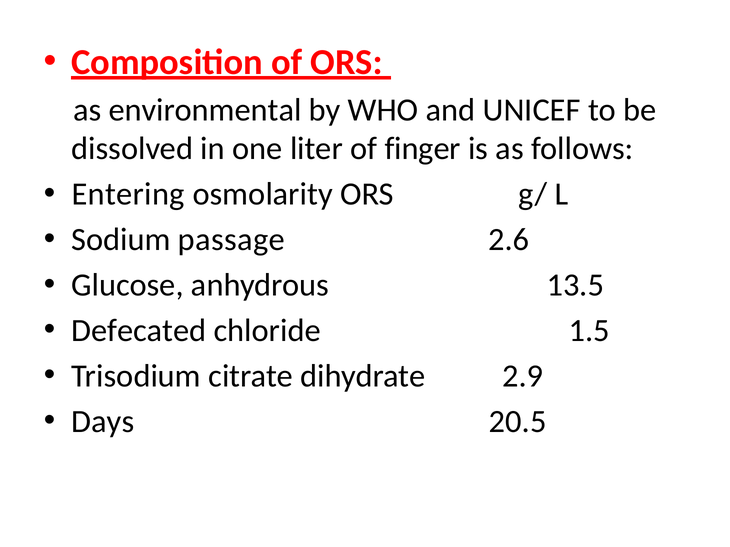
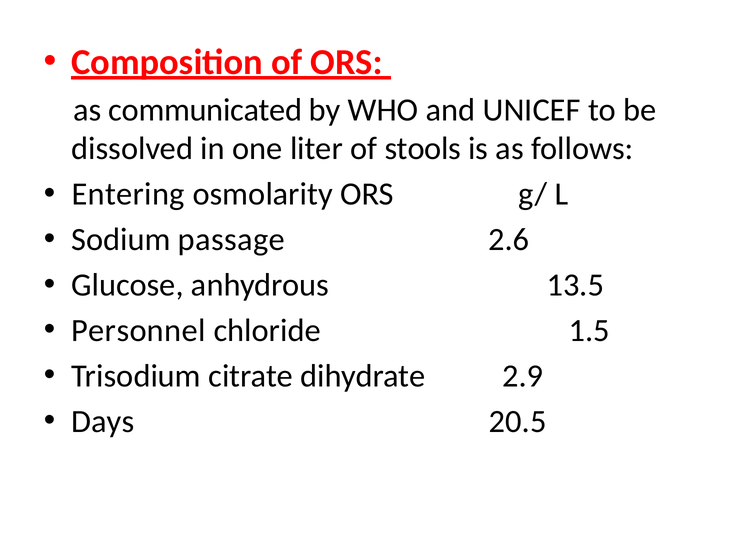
environmental: environmental -> communicated
finger: finger -> stools
Defecated: Defecated -> Personnel
